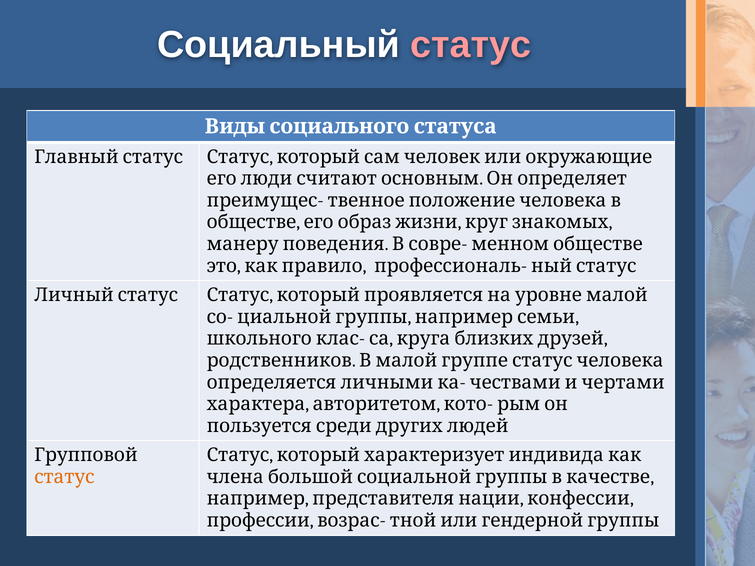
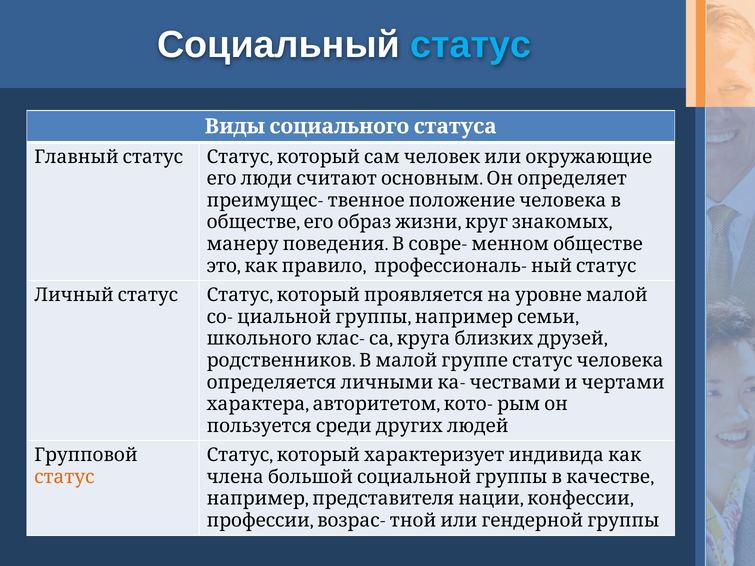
статус at (471, 45) colour: pink -> light blue
